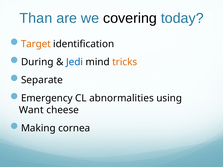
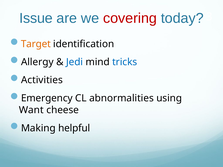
Than: Than -> Issue
covering colour: black -> red
During: During -> Allergy
tricks colour: orange -> blue
Separate: Separate -> Activities
cornea: cornea -> helpful
